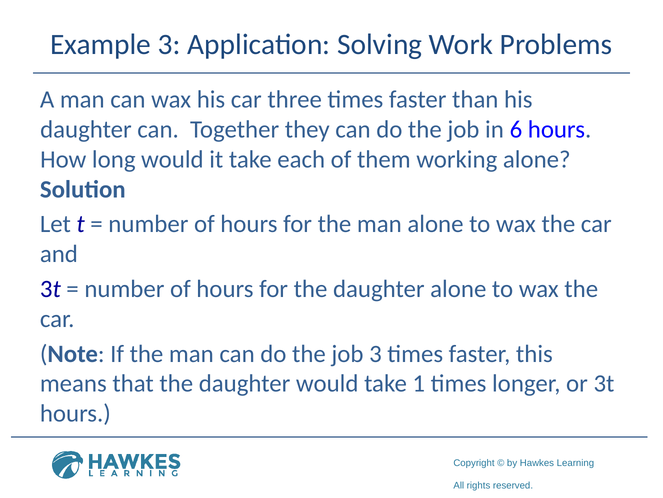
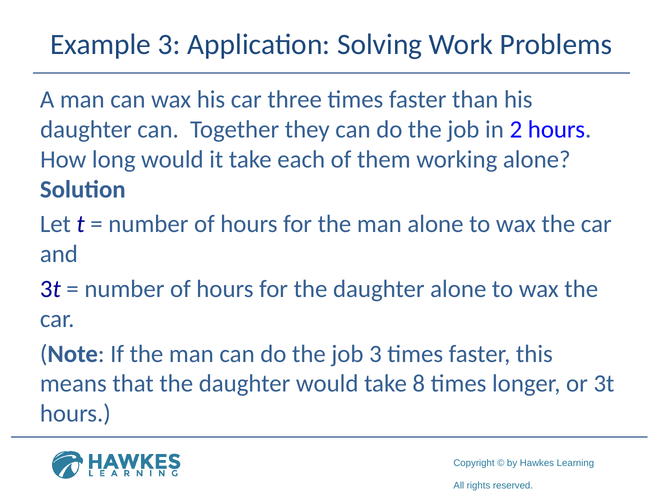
6: 6 -> 2
1: 1 -> 8
